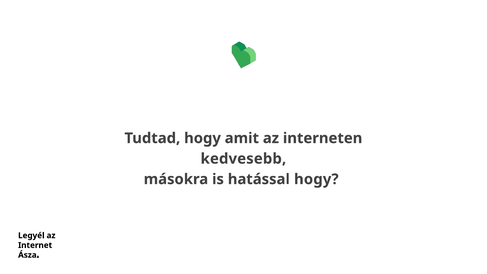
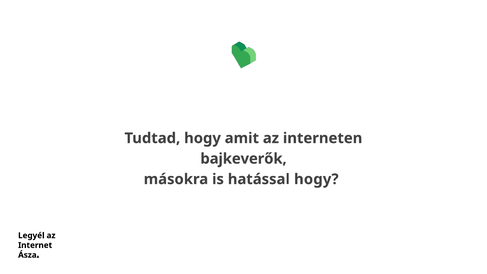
kedvesebb: kedvesebb -> bajkeverők
